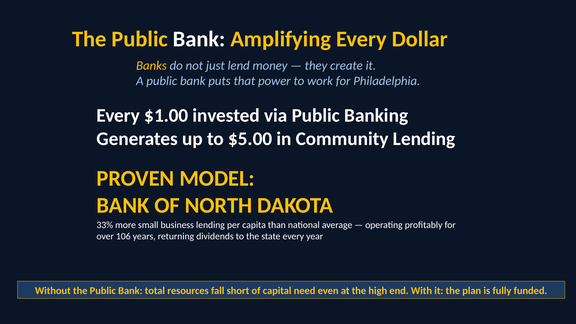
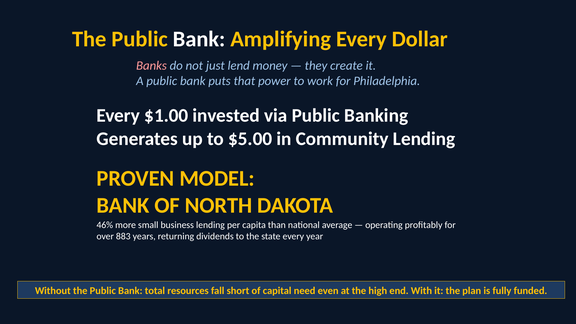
Banks colour: yellow -> pink
33%: 33% -> 46%
106: 106 -> 883
